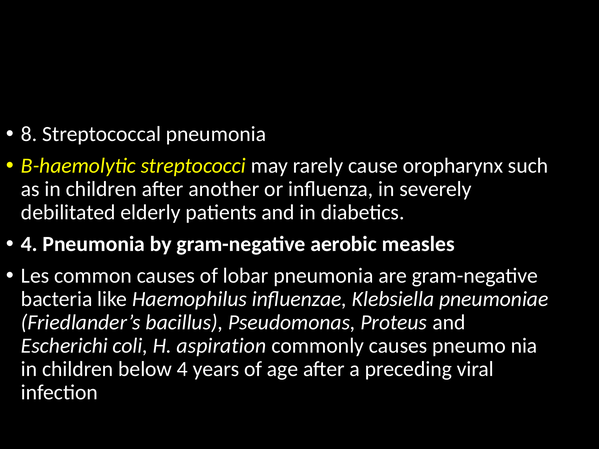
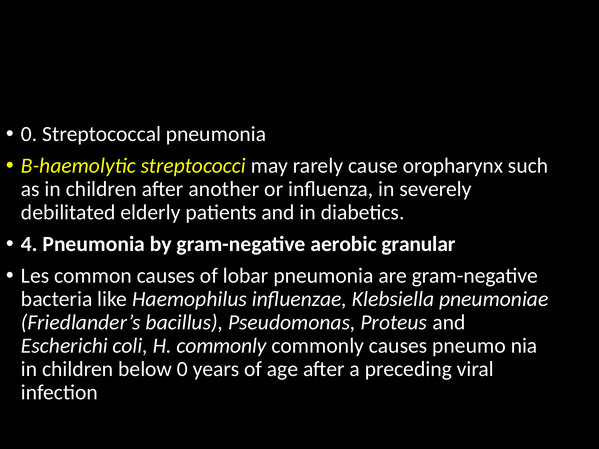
8 at (29, 134): 8 -> 0
measles: measles -> granular
H aspiration: aspiration -> commonly
below 4: 4 -> 0
